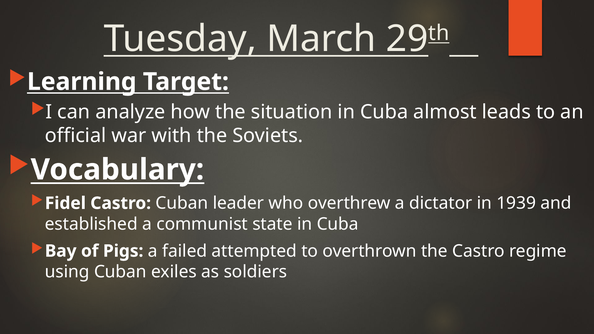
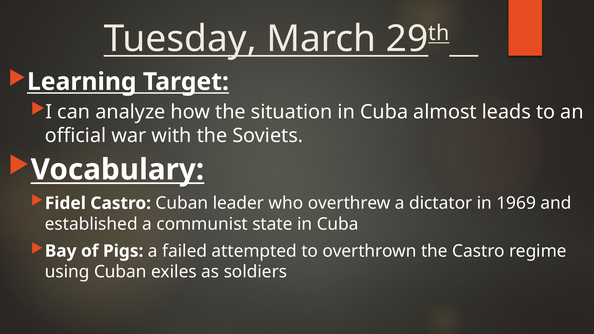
1939: 1939 -> 1969
